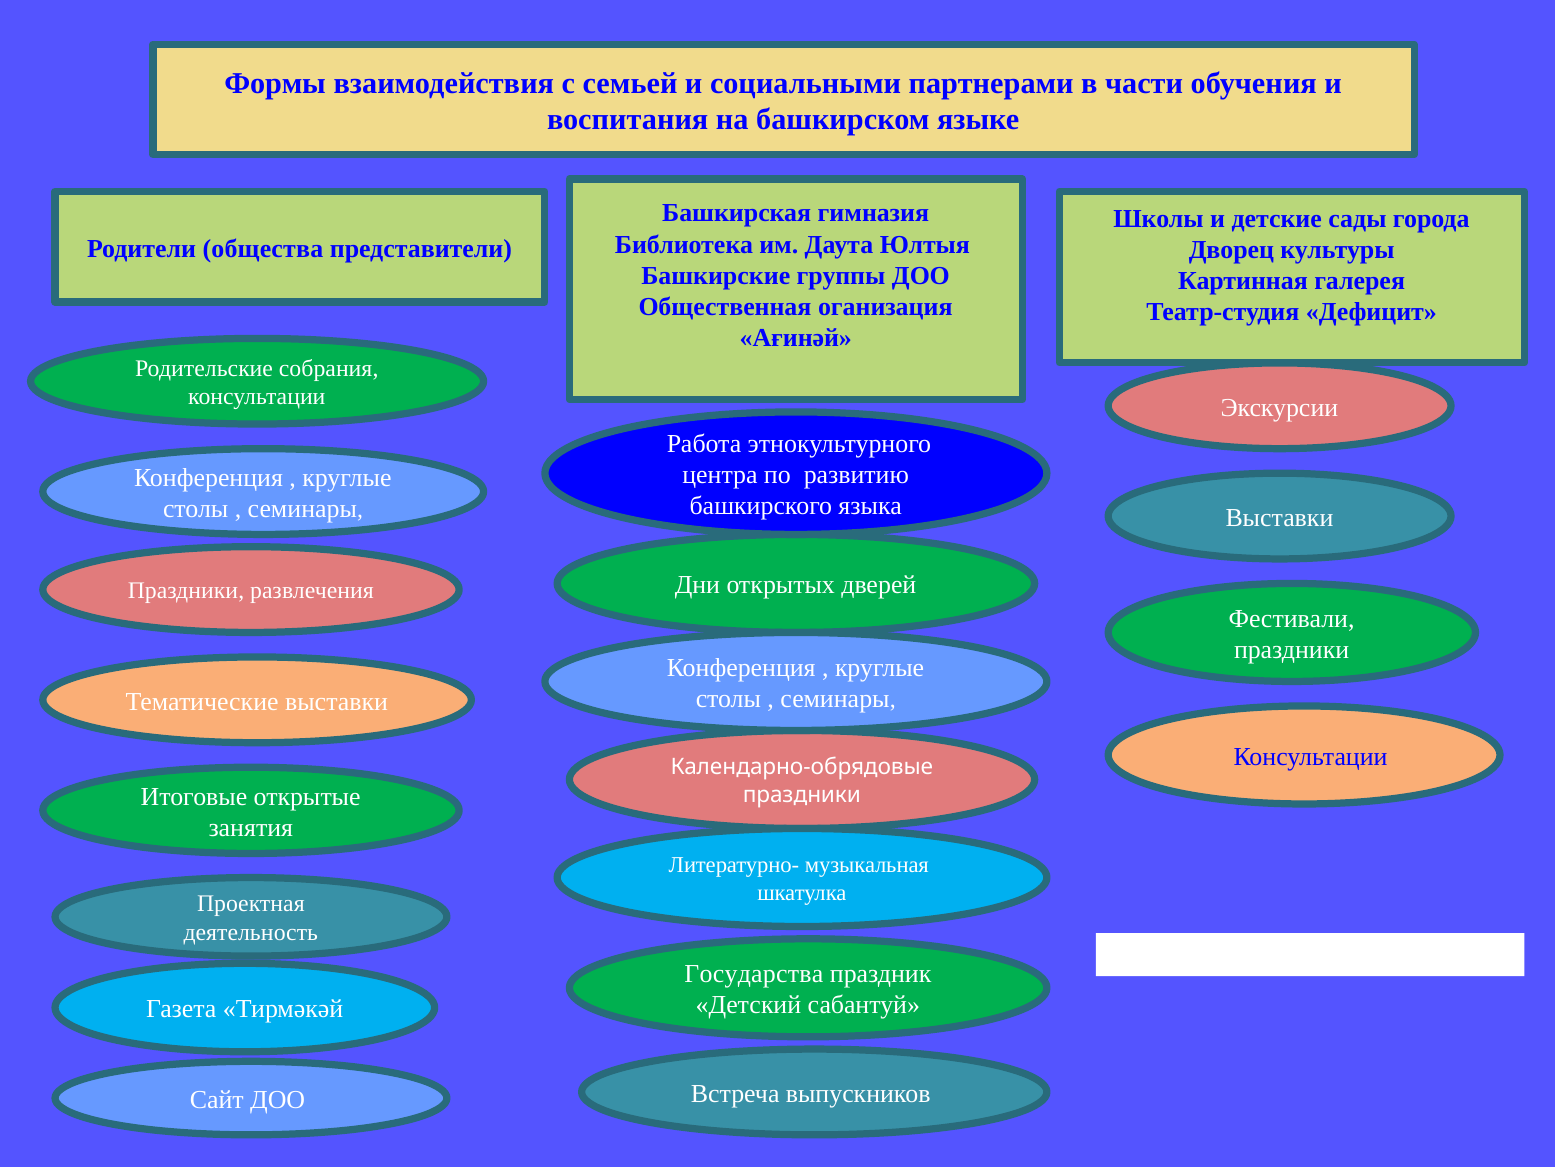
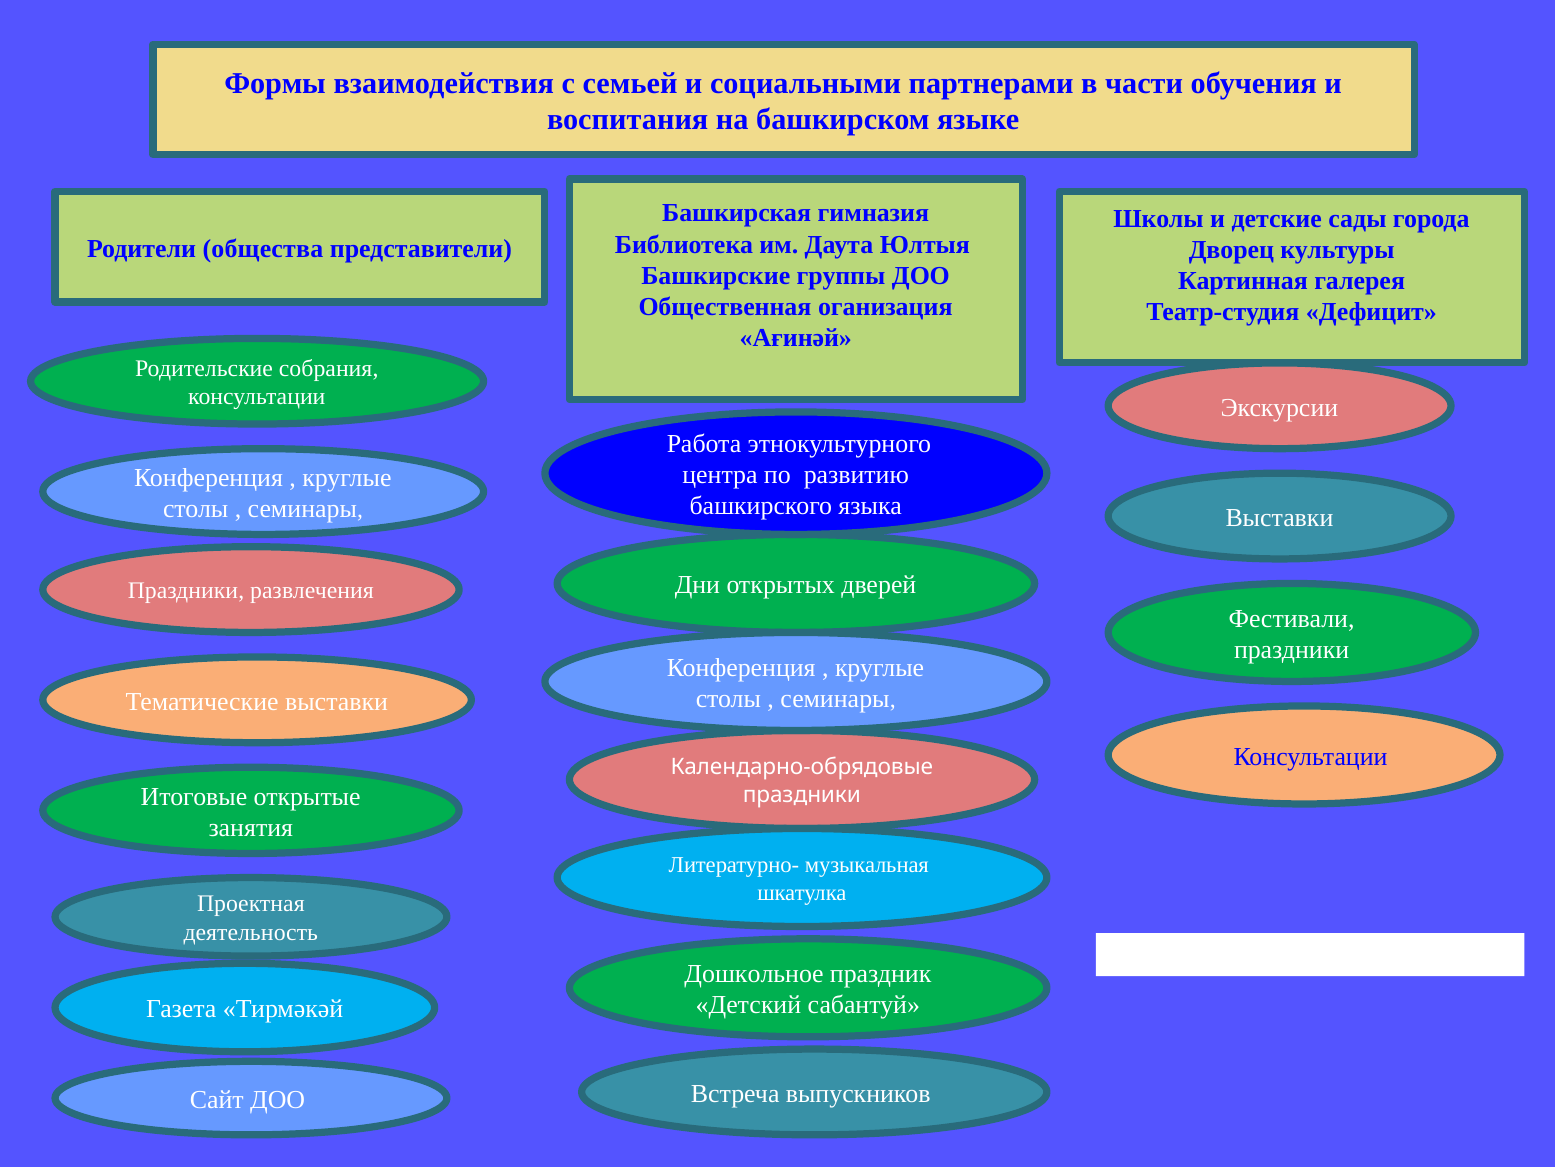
Государства: Государства -> Дошкольное
